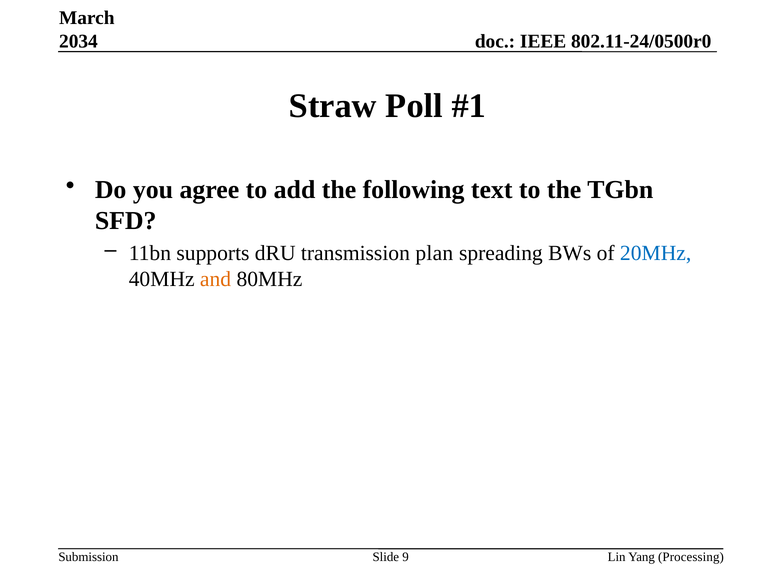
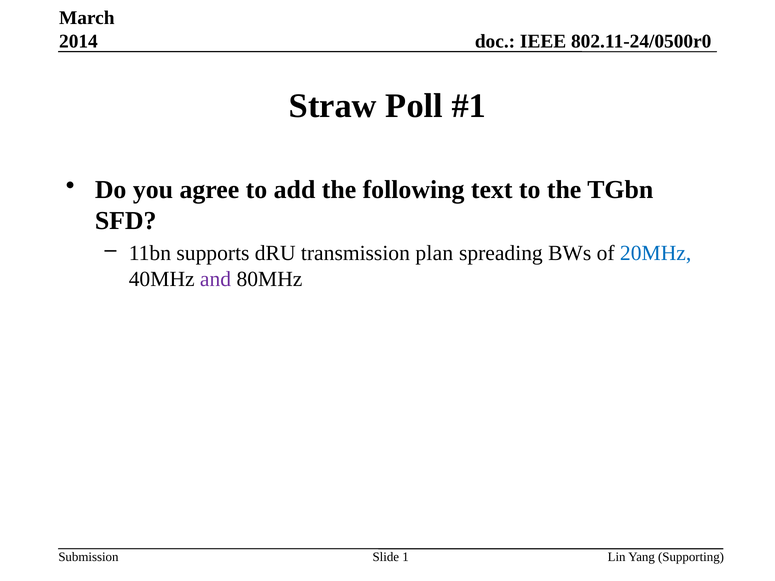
2034: 2034 -> 2014
and colour: orange -> purple
9: 9 -> 1
Processing: Processing -> Supporting
